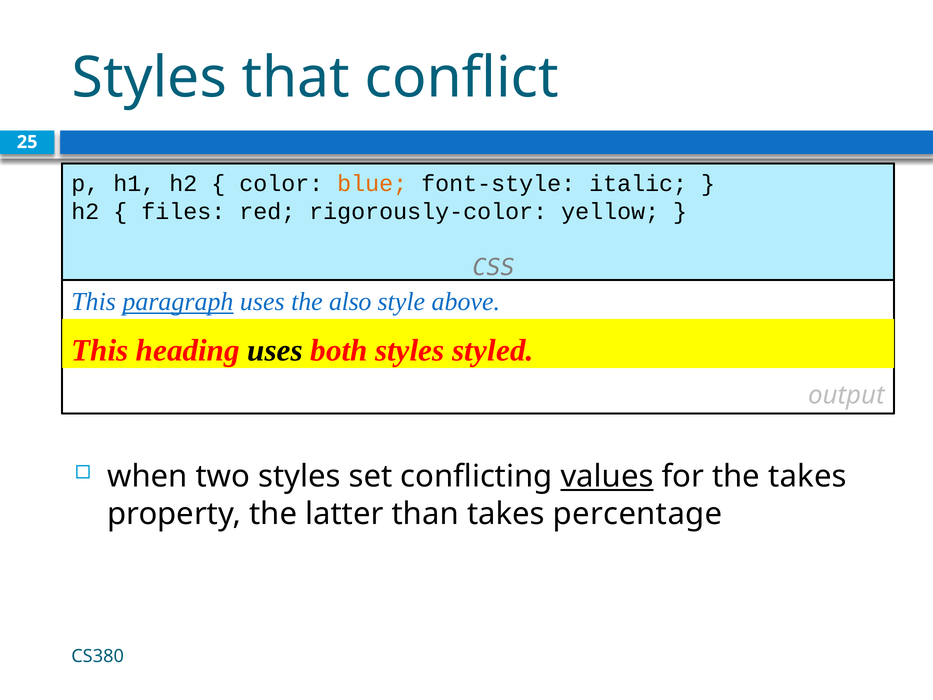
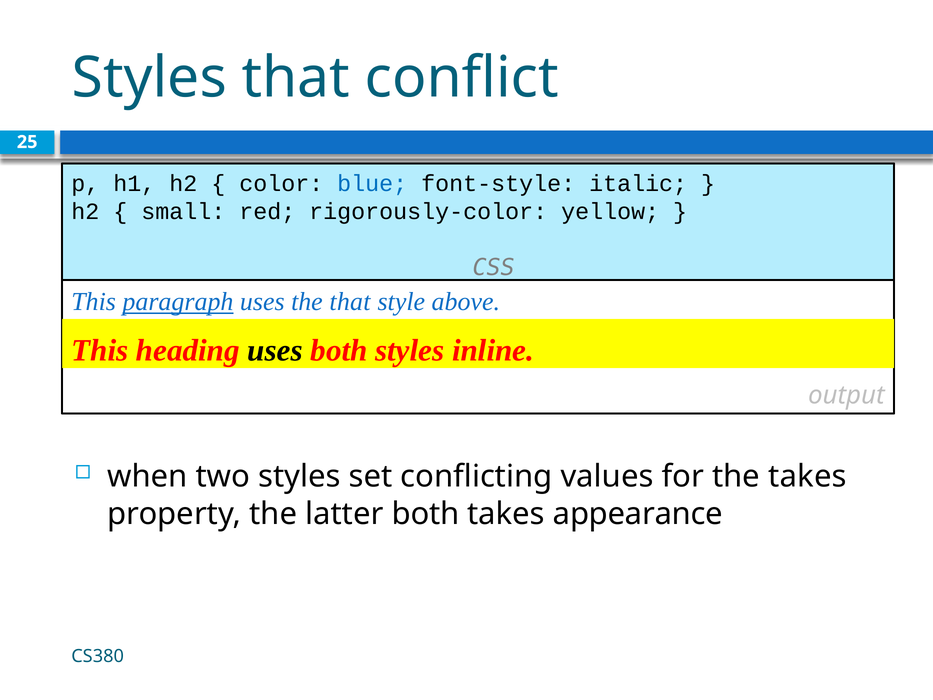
blue colour: orange -> blue
files: files -> small
the also: also -> that
styled: styled -> inline
values underline: present -> none
latter than: than -> both
percentage: percentage -> appearance
